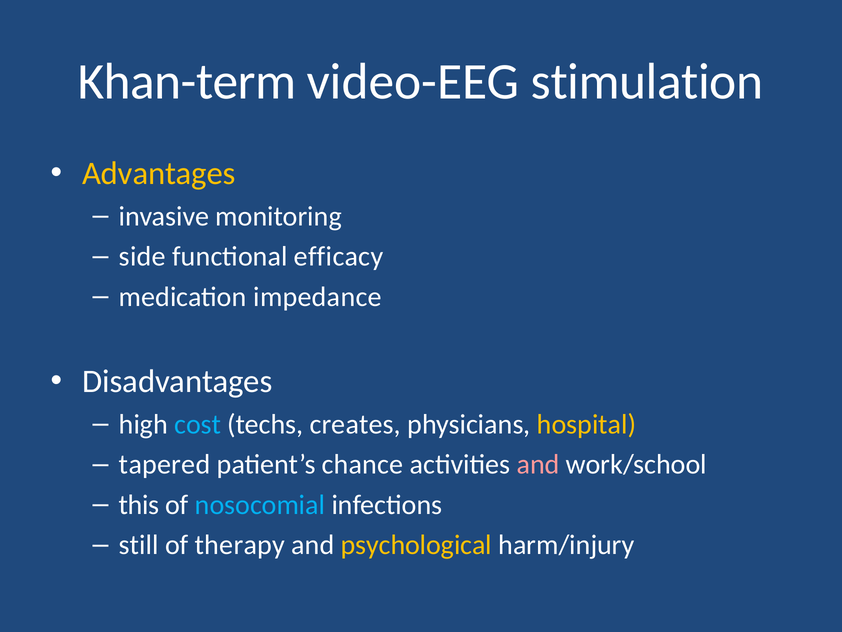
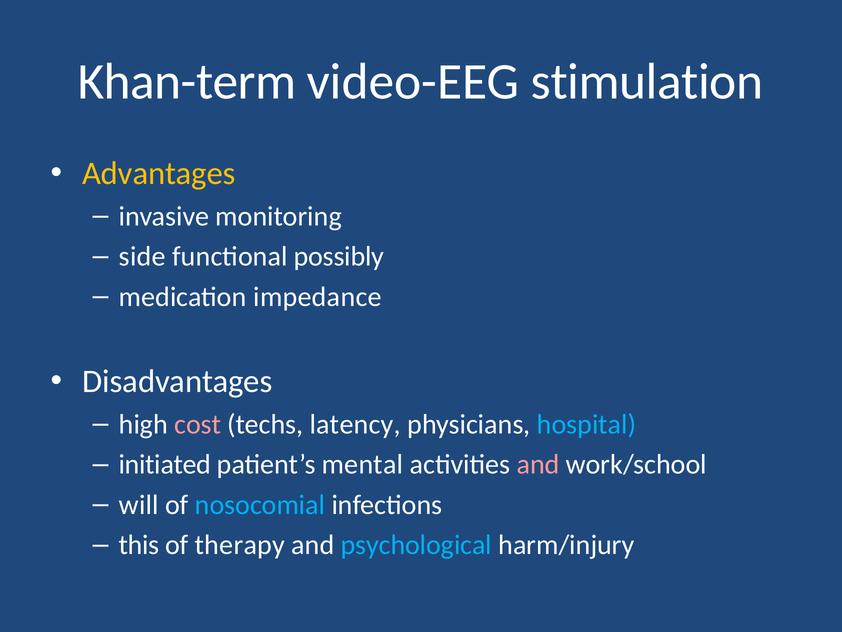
efficacy: efficacy -> possibly
cost colour: light blue -> pink
creates: creates -> latency
hospital colour: yellow -> light blue
tapered: tapered -> initiated
chance: chance -> mental
this: this -> will
still: still -> this
psychological colour: yellow -> light blue
